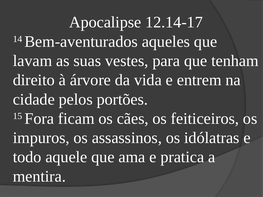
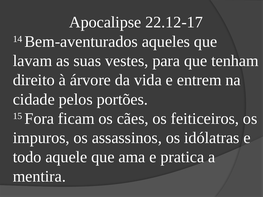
12.14-17: 12.14-17 -> 22.12-17
